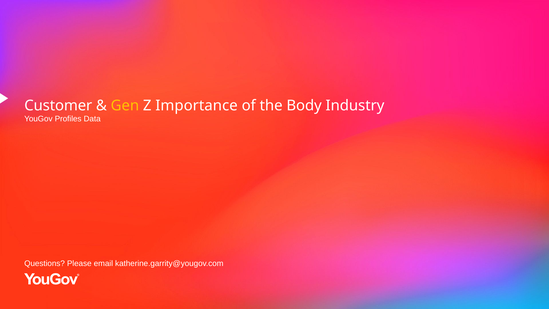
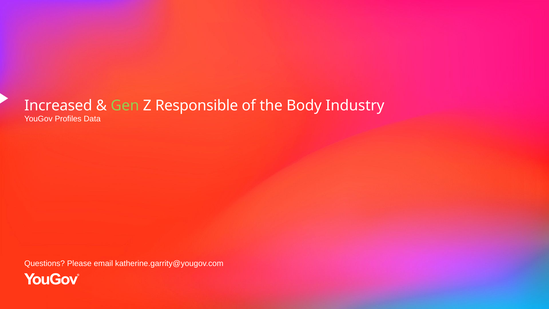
Customer: Customer -> Increased
Gen colour: yellow -> light green
Importance: Importance -> Responsible
